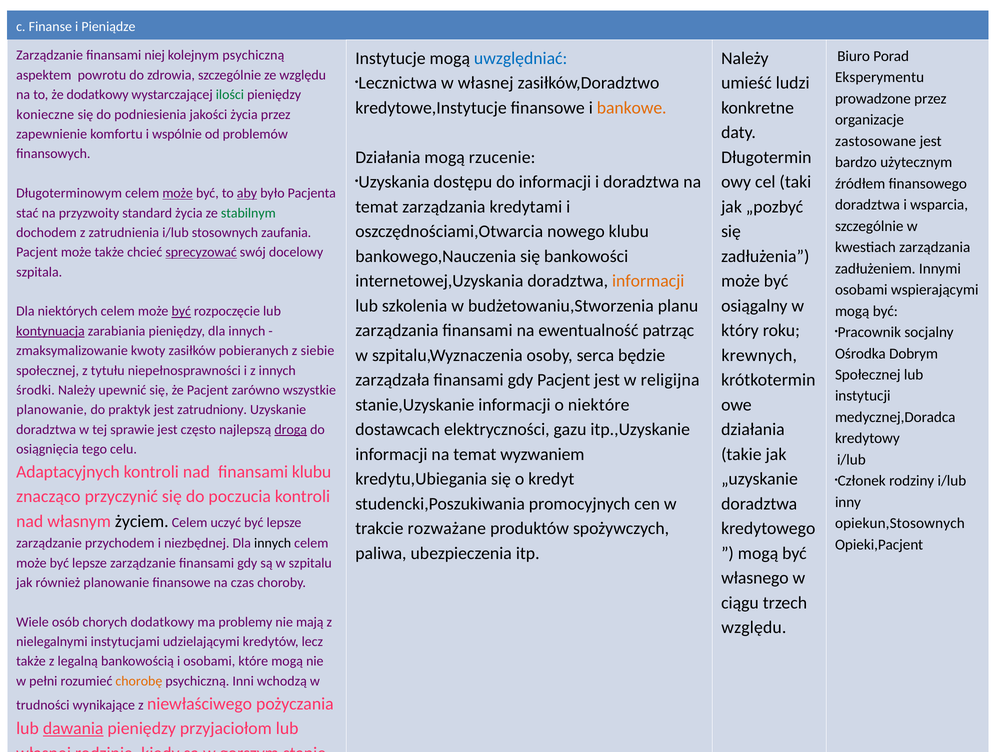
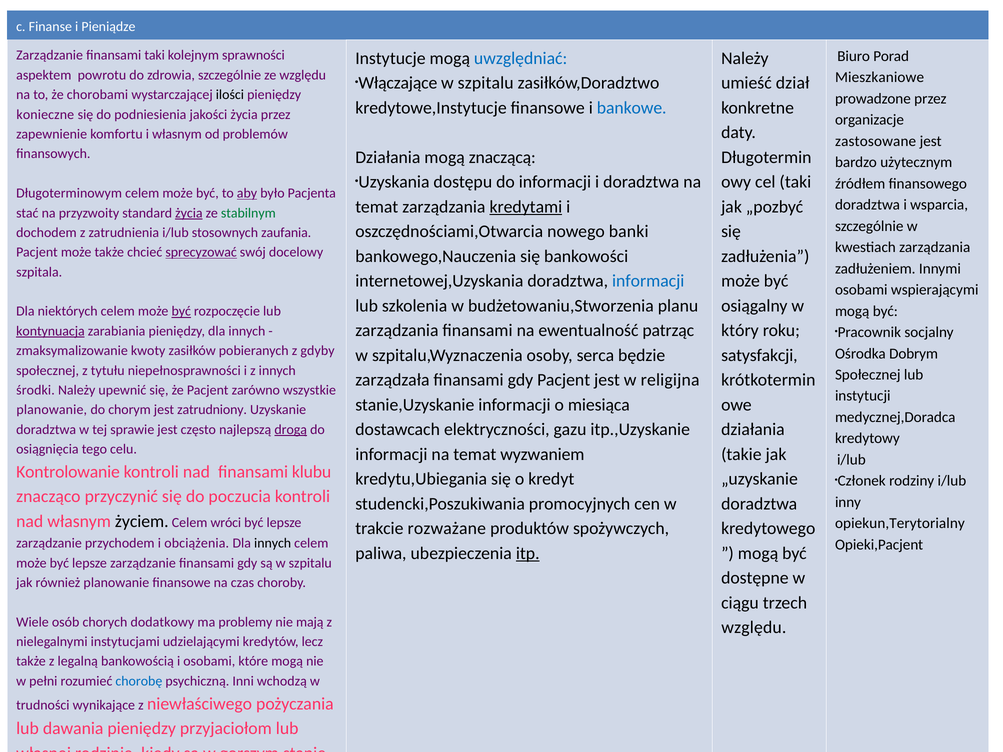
finansami niej: niej -> taki
kolejnym psychiczną: psychiczną -> sprawności
Eksperymentu: Eksperymentu -> Mieszkaniowe
ludzi: ludzi -> dział
Lecznictwa: Lecznictwa -> Włączające
własnej at (486, 83): własnej -> szpitalu
że dodatkowy: dodatkowy -> chorobami
ilości colour: green -> black
bankowe colour: orange -> blue
i wspólnie: wspólnie -> własnym
rzucenie: rzucenie -> znaczącą
może at (178, 193) underline: present -> none
kredytami underline: none -> present
życia at (189, 213) underline: none -> present
nowego klubu: klubu -> banki
informacji at (648, 281) colour: orange -> blue
siebie: siebie -> gdyby
krewnych: krewnych -> satysfakcji
niektóre: niektóre -> miesiąca
praktyk: praktyk -> chorym
Adaptacyjnych: Adaptacyjnych -> Kontrolowanie
uczyć: uczyć -> wróci
opiekun,Stosownych: opiekun,Stosownych -> opiekun,Terytorialny
niezbędnej: niezbędnej -> obciążenia
itp underline: none -> present
własnego: własnego -> dostępne
chorobę colour: orange -> blue
dawania underline: present -> none
